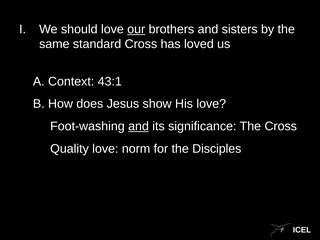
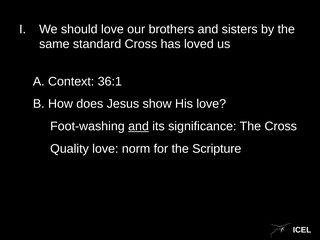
our underline: present -> none
43:1: 43:1 -> 36:1
Disciples: Disciples -> Scripture
